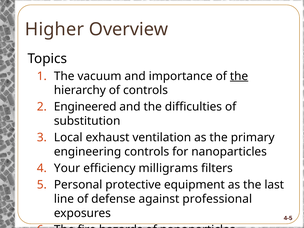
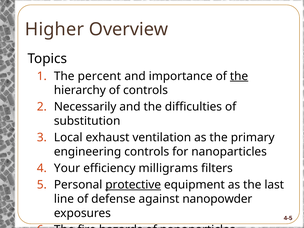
vacuum: vacuum -> percent
Engineered: Engineered -> Necessarily
protective underline: none -> present
professional: professional -> nanopowder
